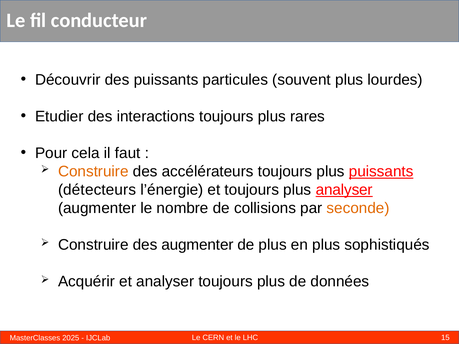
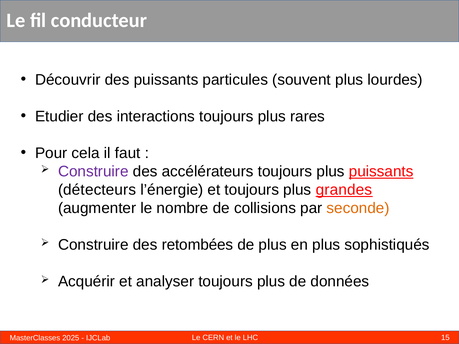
Construire at (93, 172) colour: orange -> purple
plus analyser: analyser -> grandes
des augmenter: augmenter -> retombées
